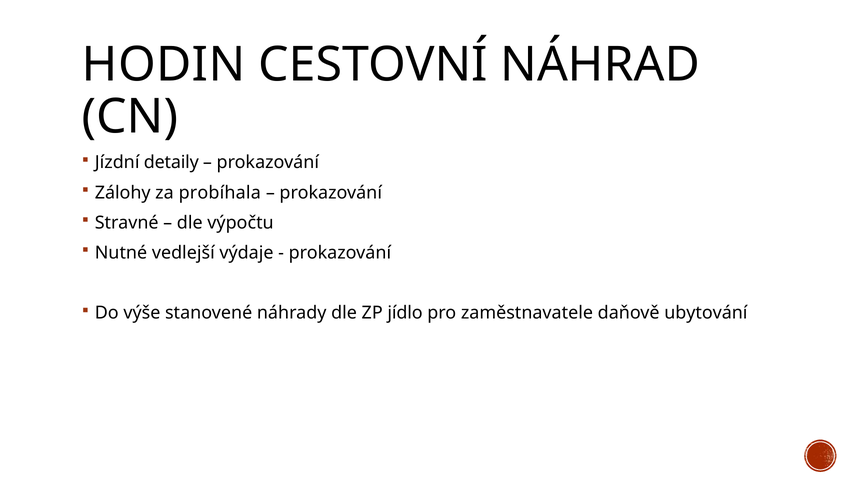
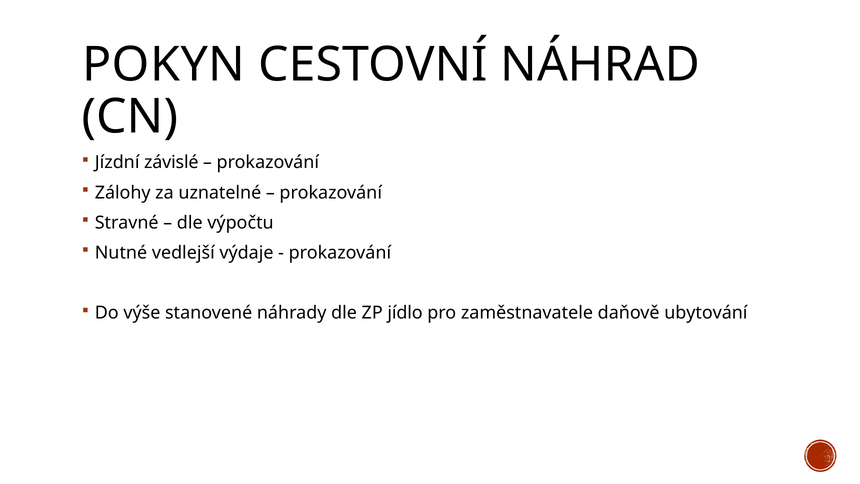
HODIN: HODIN -> POKYN
detaily: detaily -> závislé
probíhala: probíhala -> uznatelné
